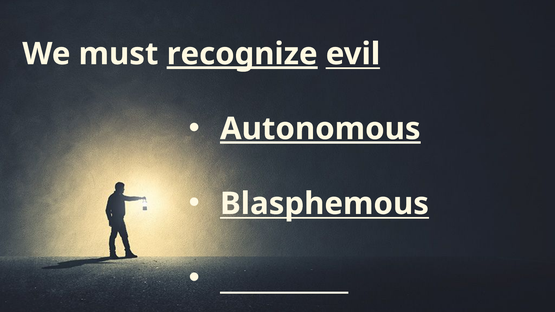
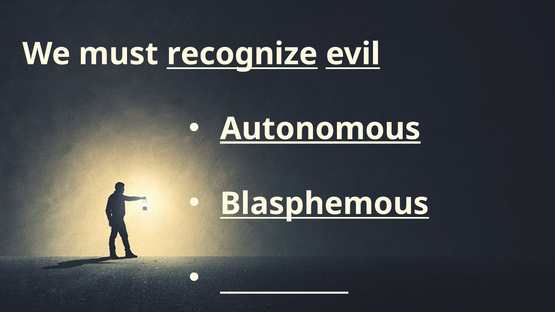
recognize underline: present -> none
